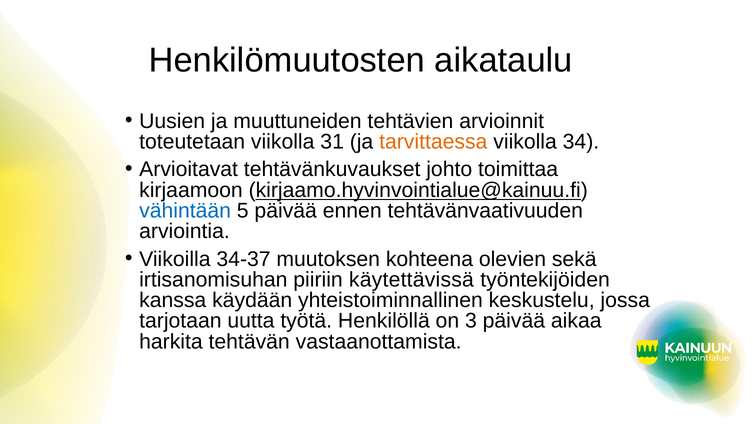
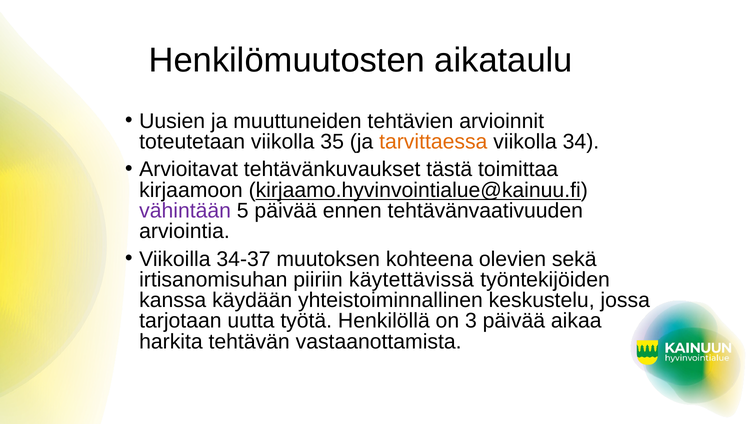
31: 31 -> 35
johto: johto -> tästä
vähintään colour: blue -> purple
